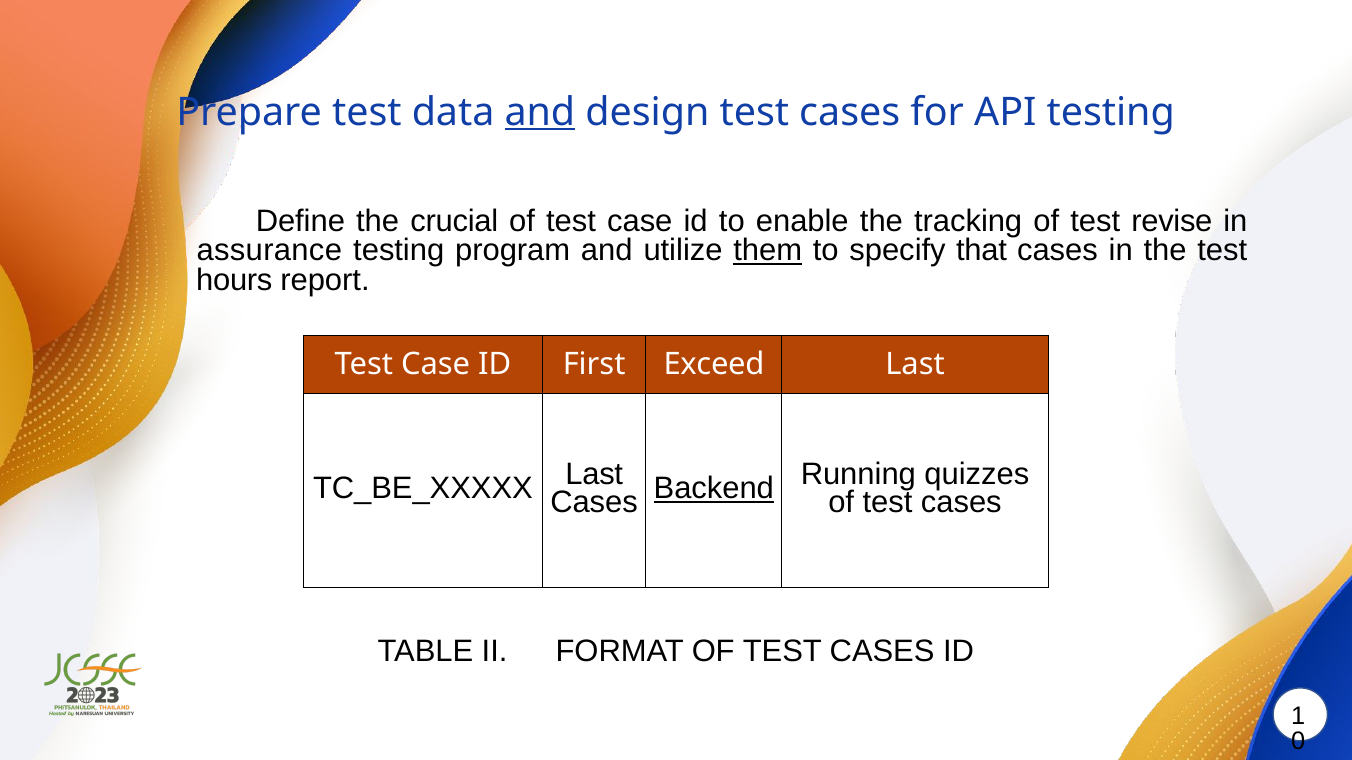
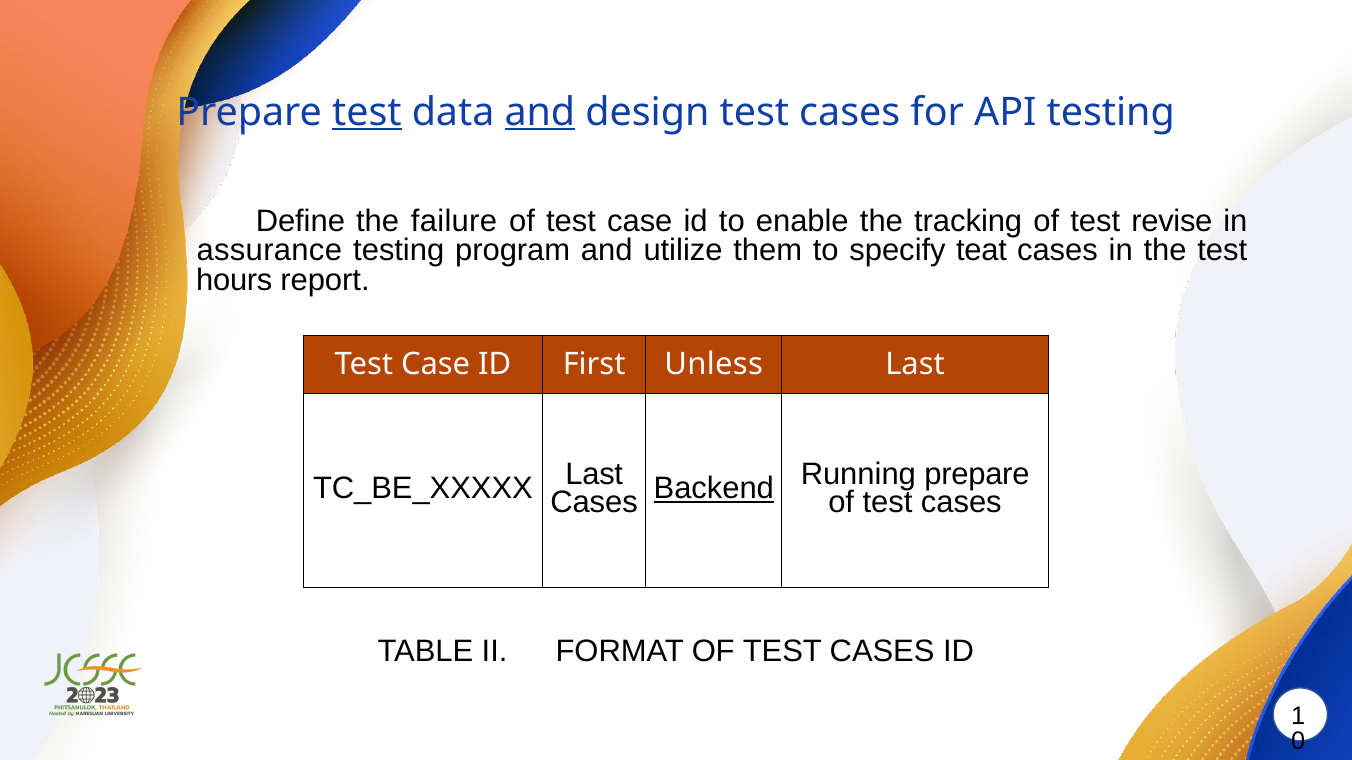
test at (367, 112) underline: none -> present
crucial: crucial -> failure
them underline: present -> none
that: that -> teat
Exceed: Exceed -> Unless
Running quizzes: quizzes -> prepare
